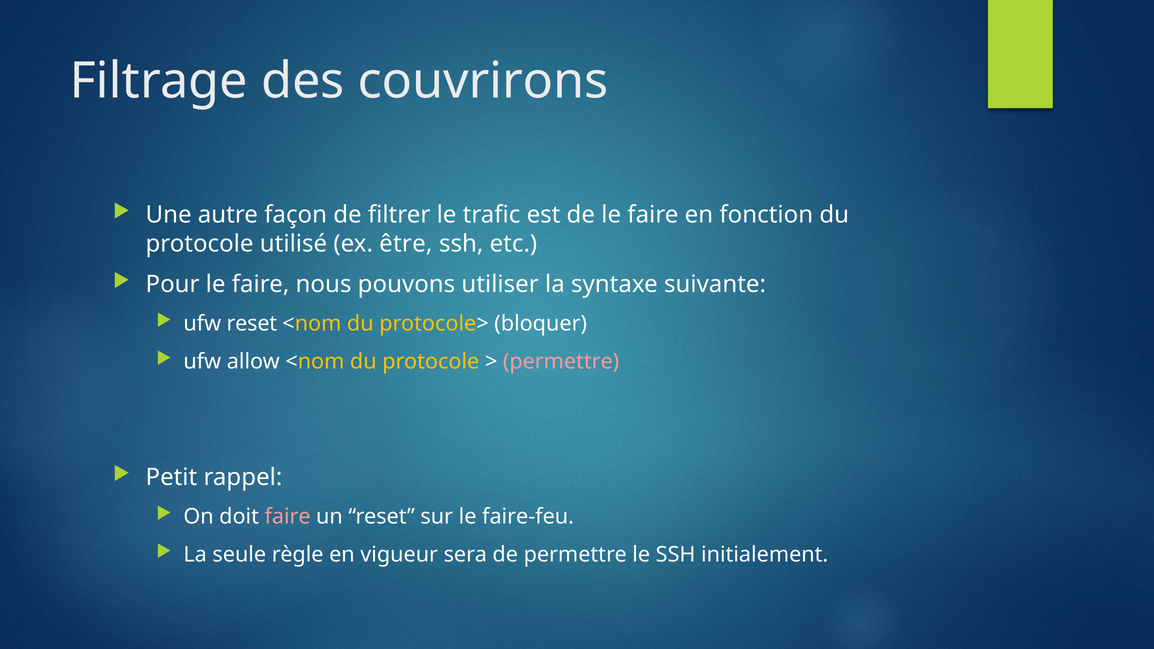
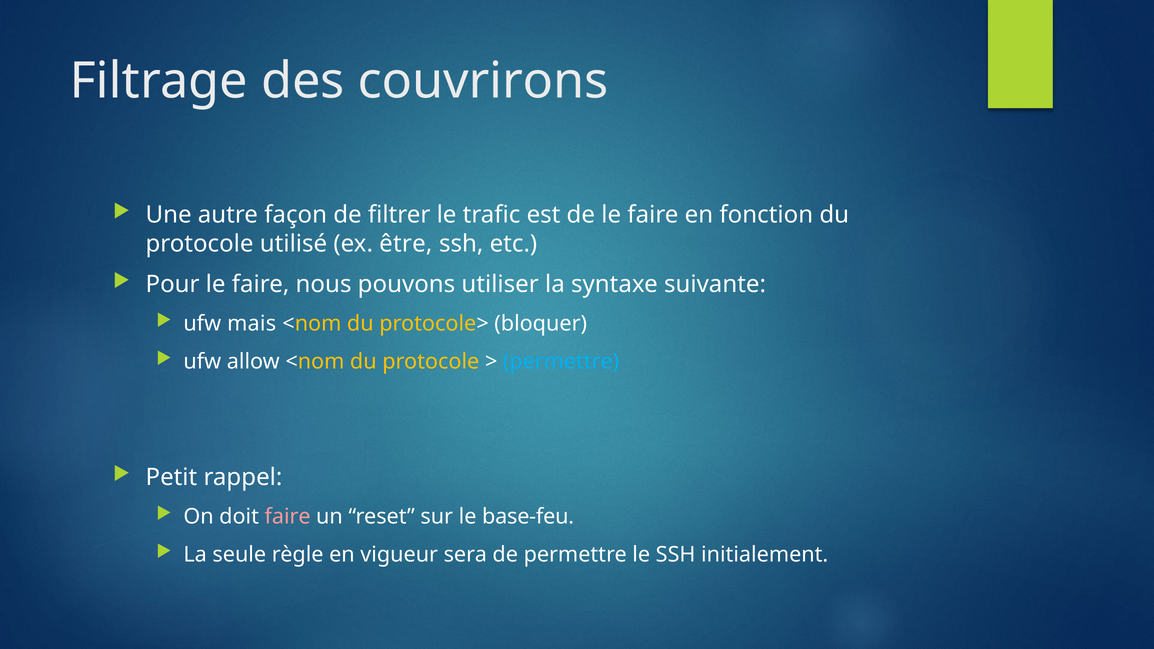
ufw reset: reset -> mais
permettre at (561, 362) colour: pink -> light blue
faire-feu: faire-feu -> base-feu
